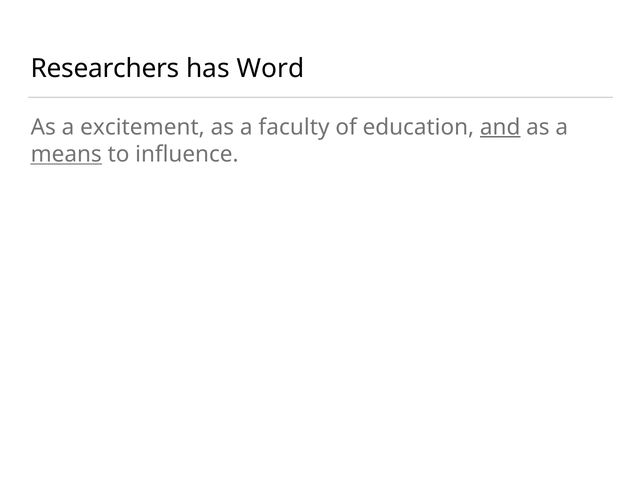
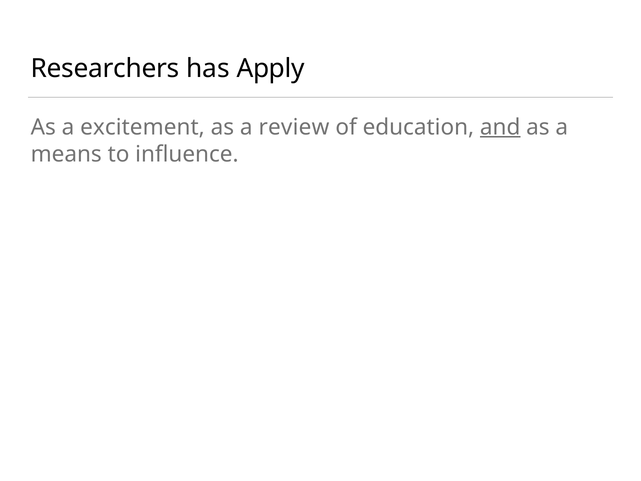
Word: Word -> Apply
faculty: faculty -> review
means underline: present -> none
